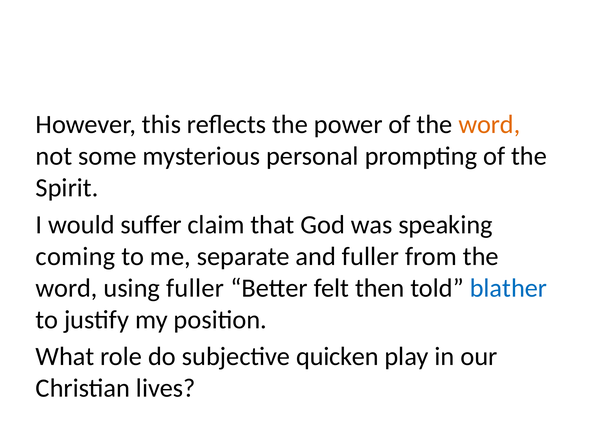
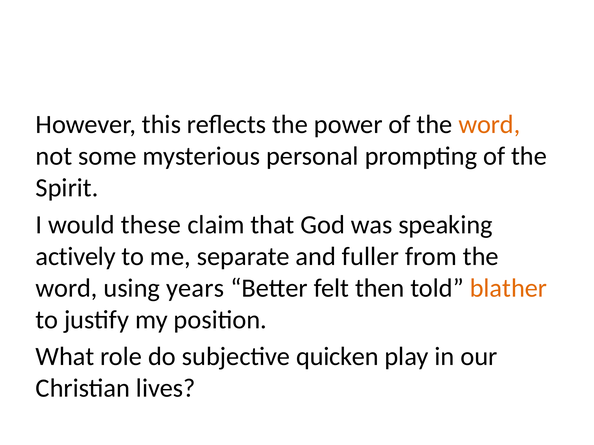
suffer: suffer -> these
coming: coming -> actively
using fuller: fuller -> years
blather colour: blue -> orange
